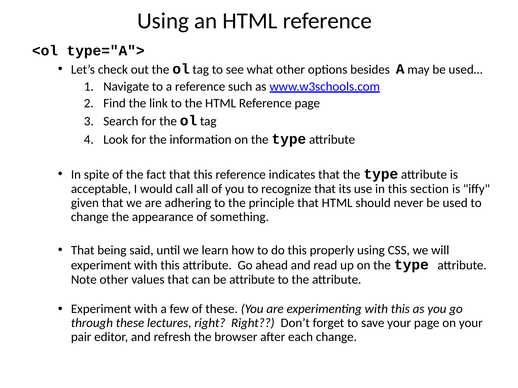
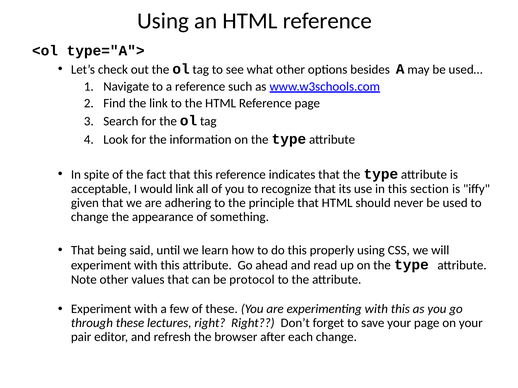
would call: call -> link
be attribute: attribute -> protocol
